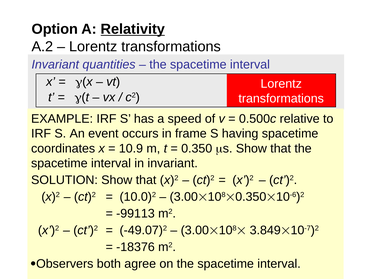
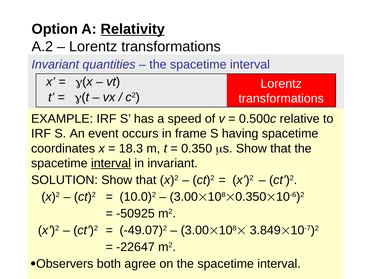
10.9: 10.9 -> 18.3
interval at (111, 163) underline: none -> present
-99113: -99113 -> -50925
-18376: -18376 -> -22647
